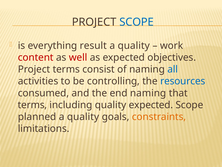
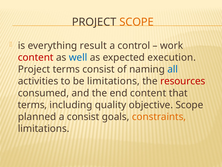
SCOPE at (137, 22) colour: blue -> orange
quality at (134, 45): quality -> control
well colour: red -> blue
objectives: objectives -> execution
be controlling: controlling -> limitations
resources colour: blue -> red
end naming: naming -> content
quality expected: expected -> objective
quality at (83, 116): quality -> consist
